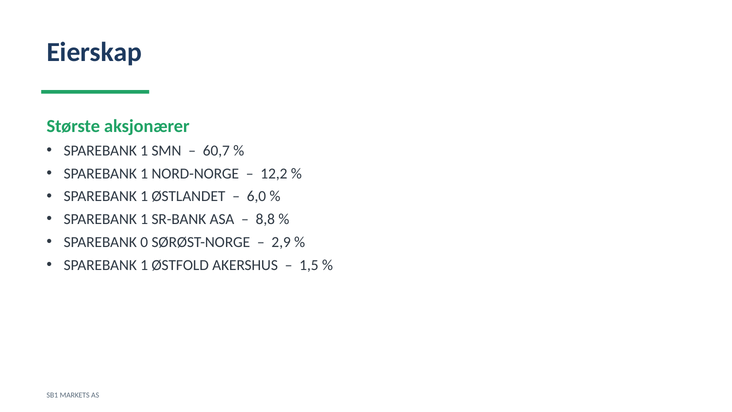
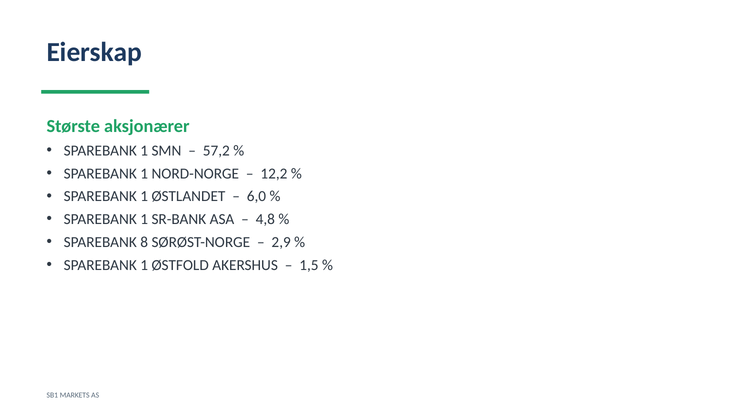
60,7: 60,7 -> 57,2
8,8: 8,8 -> 4,8
0: 0 -> 8
